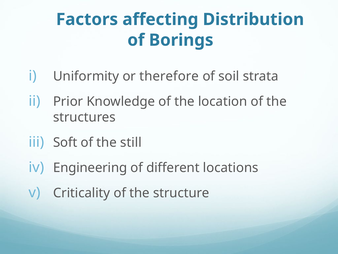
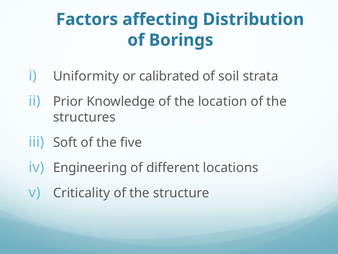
therefore: therefore -> calibrated
still: still -> five
